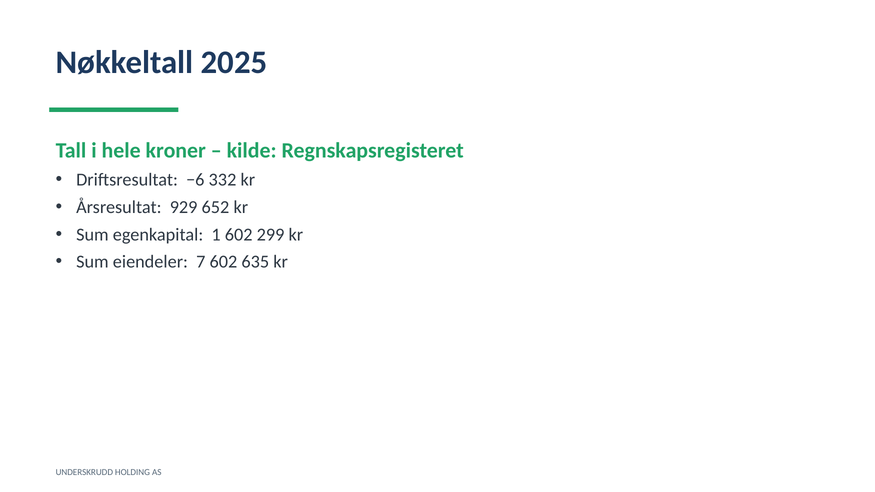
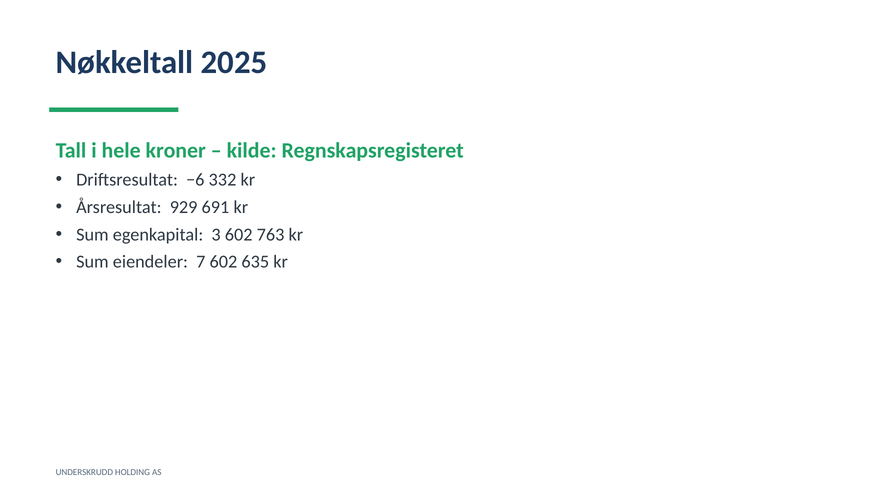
652: 652 -> 691
1: 1 -> 3
299: 299 -> 763
